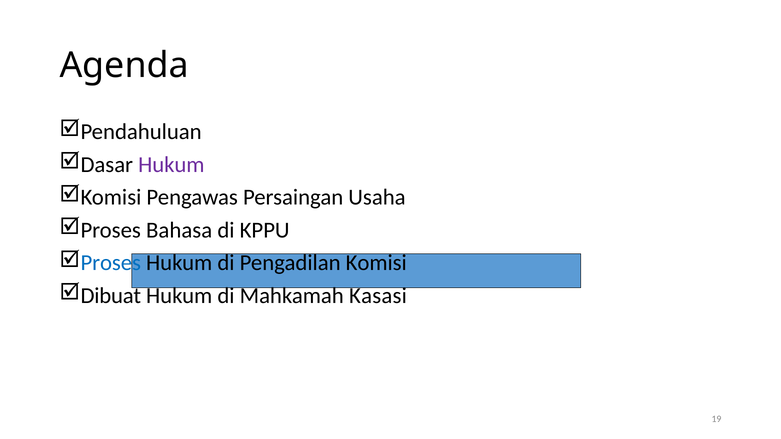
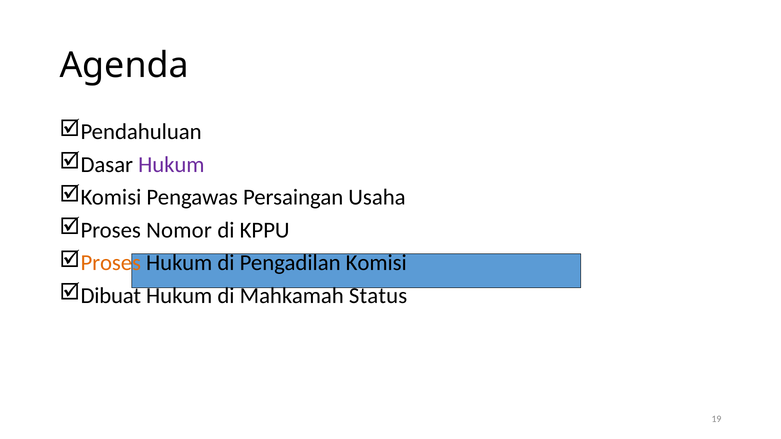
Bahasa: Bahasa -> Nomor
Proses at (111, 263) colour: blue -> orange
Kasasi: Kasasi -> Status
